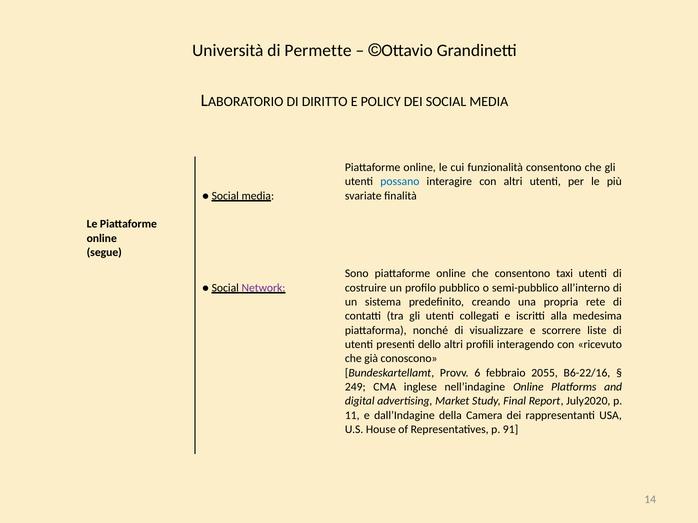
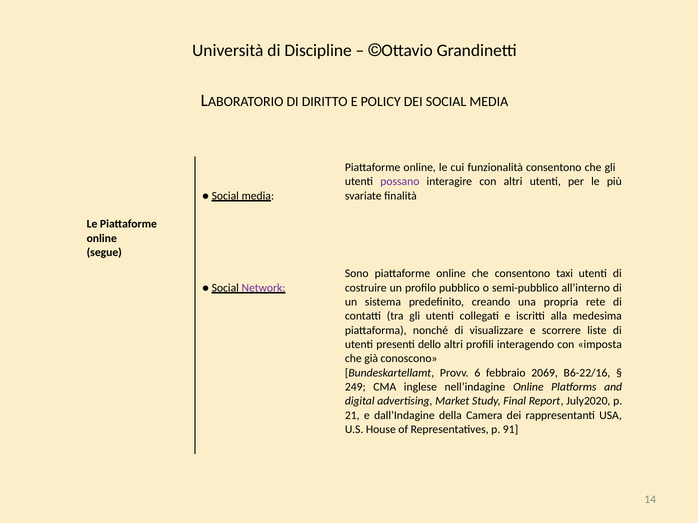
Permette: Permette -> Discipline
possano colour: blue -> purple
ricevuto: ricevuto -> imposta
2055: 2055 -> 2069
11: 11 -> 21
